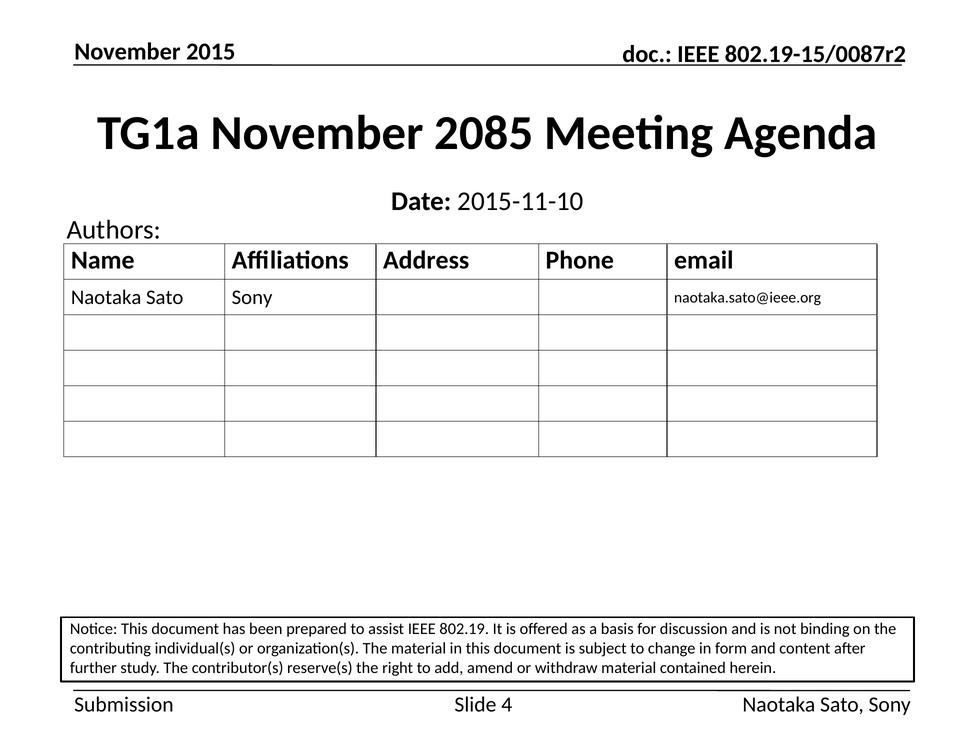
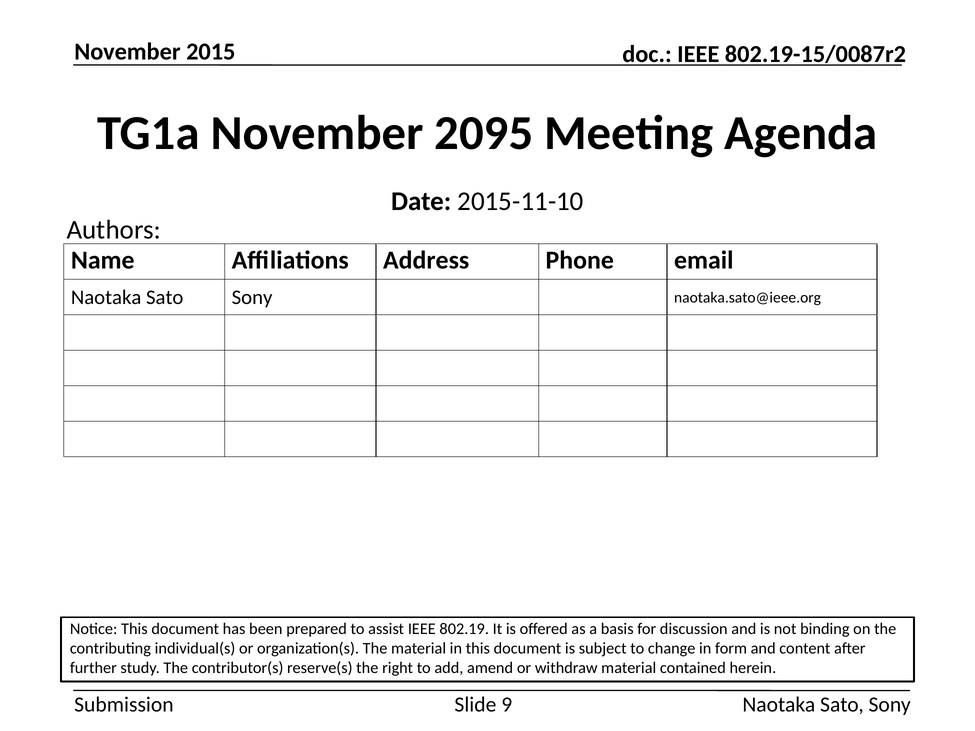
2085: 2085 -> 2095
4: 4 -> 9
